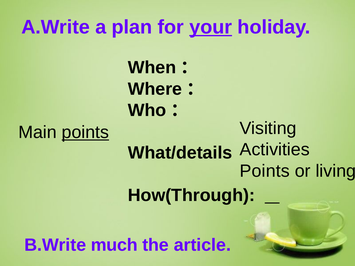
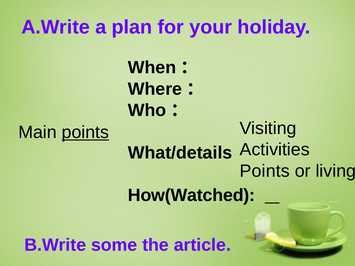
your underline: present -> none
How(Through: How(Through -> How(Watched
much: much -> some
